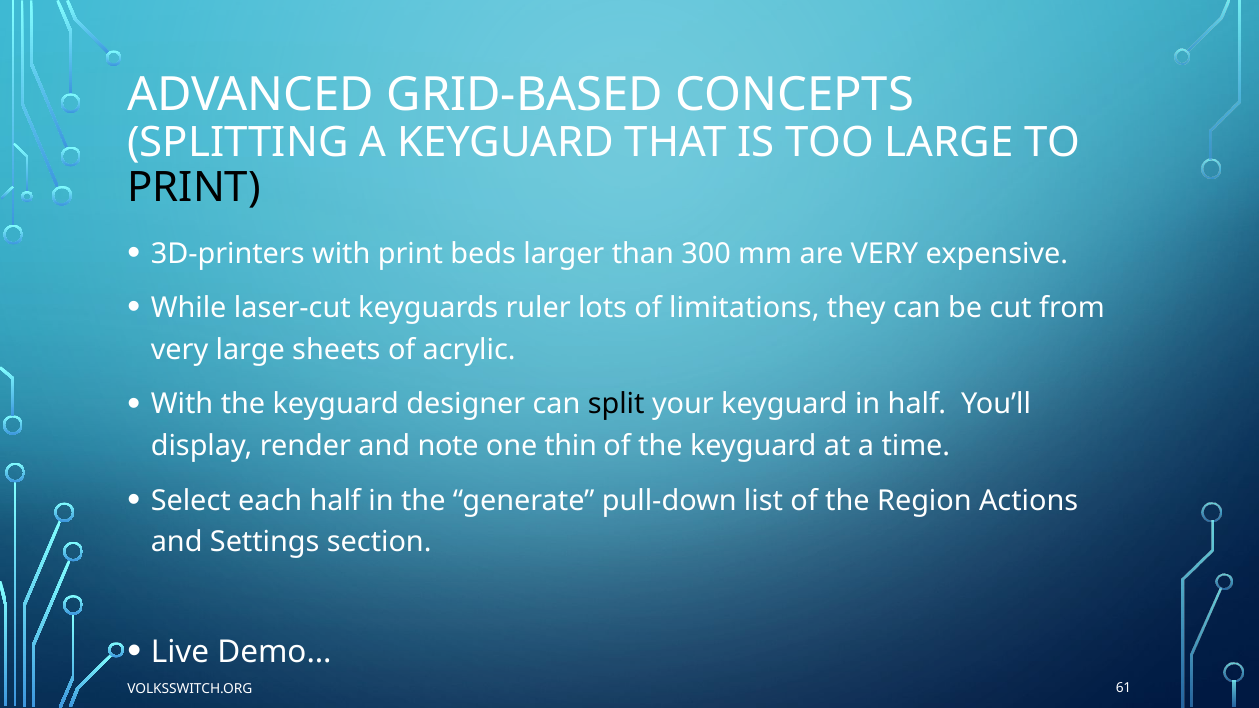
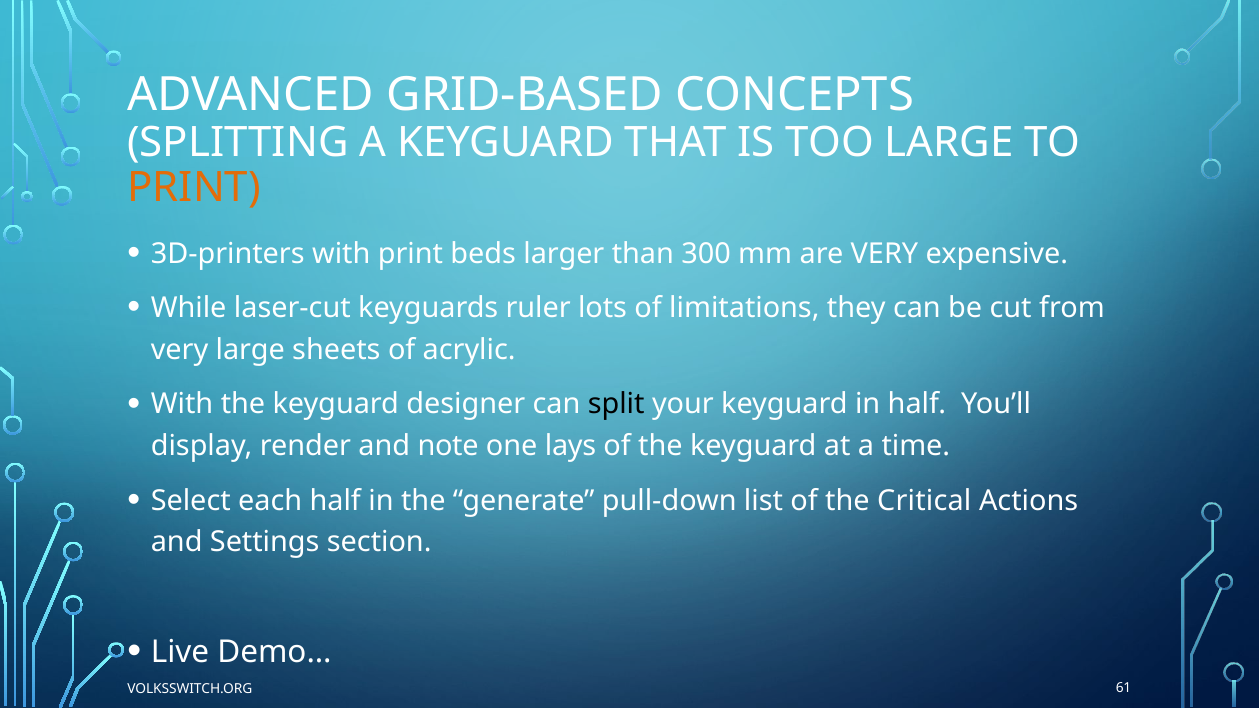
PRINT at (194, 188) colour: black -> orange
thin: thin -> lays
Region: Region -> Critical
